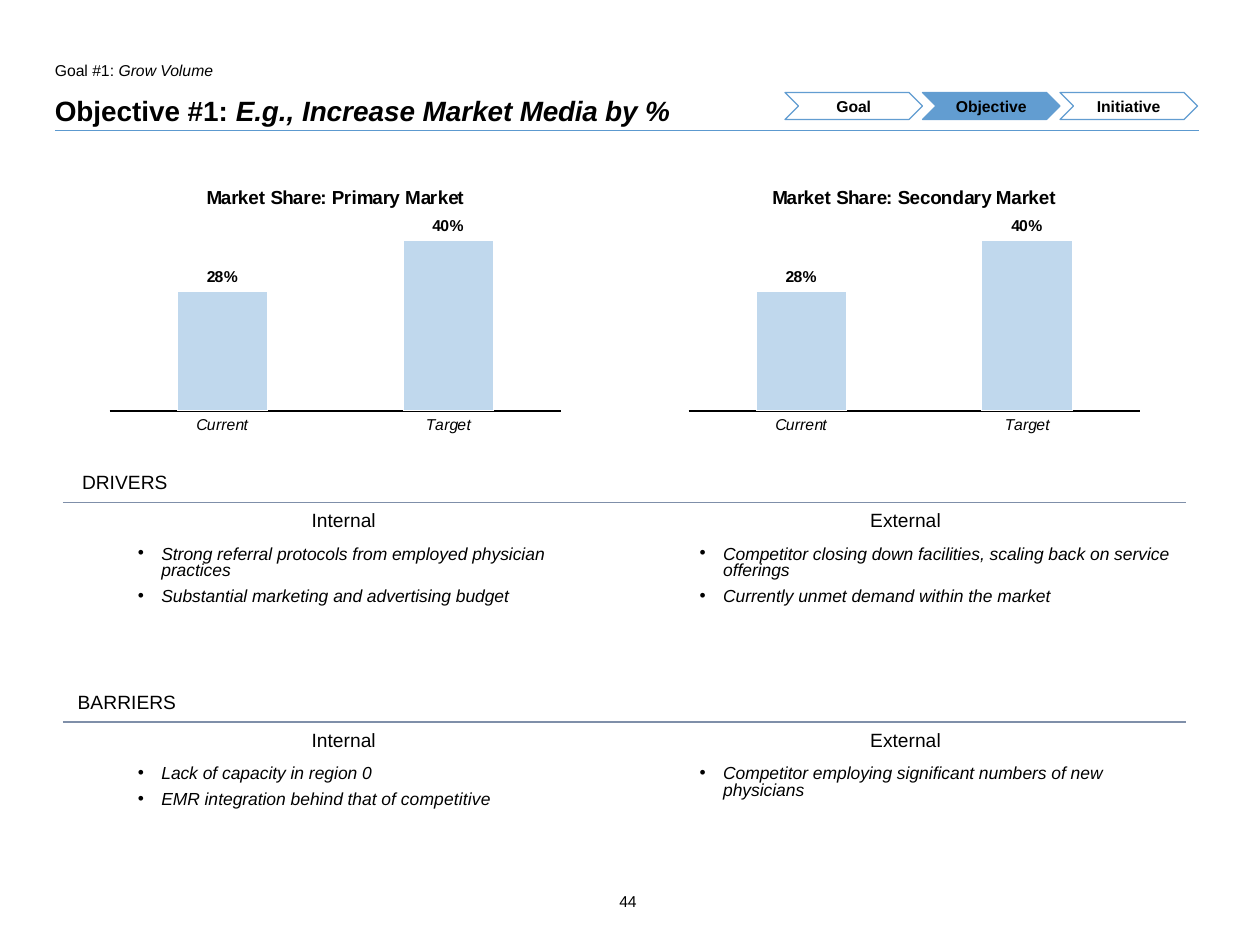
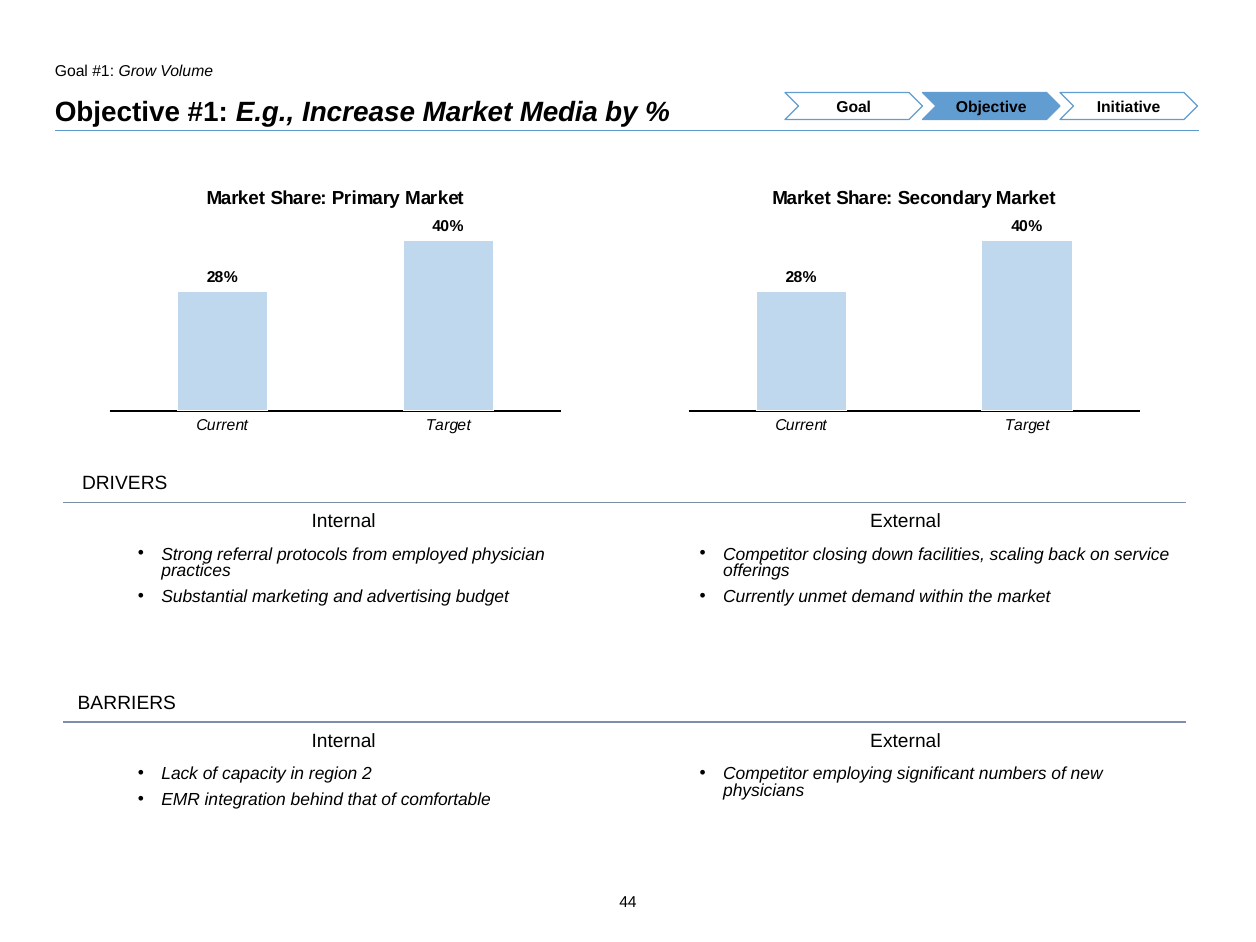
0: 0 -> 2
competitive: competitive -> comfortable
